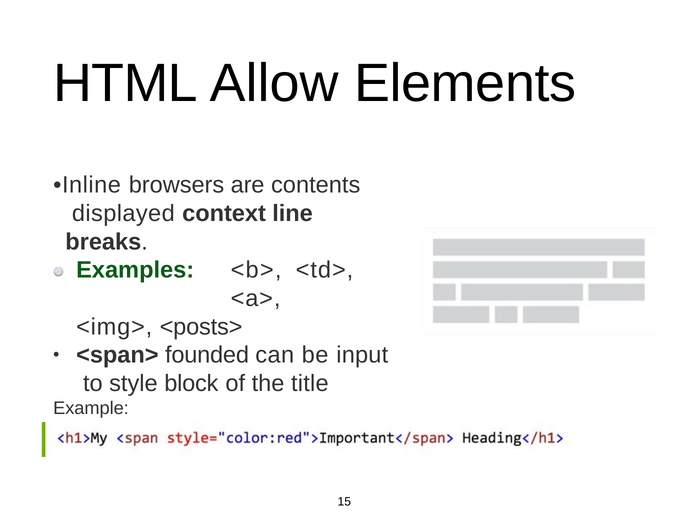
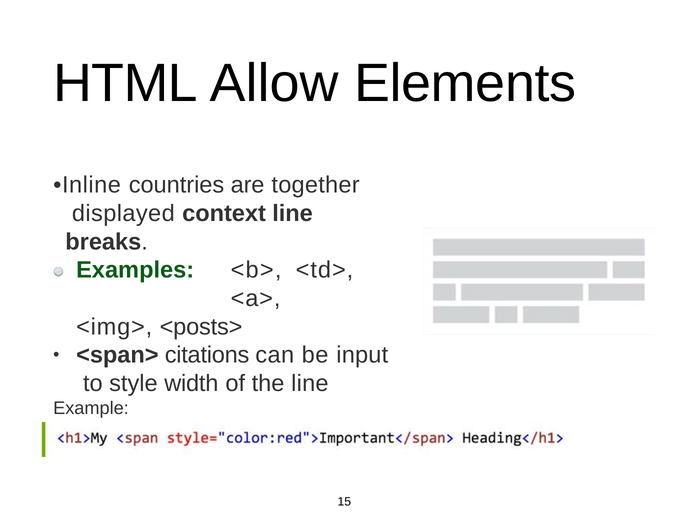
browsers: browsers -> countries
contents: contents -> together
founded: founded -> citations
block: block -> width
the title: title -> line
